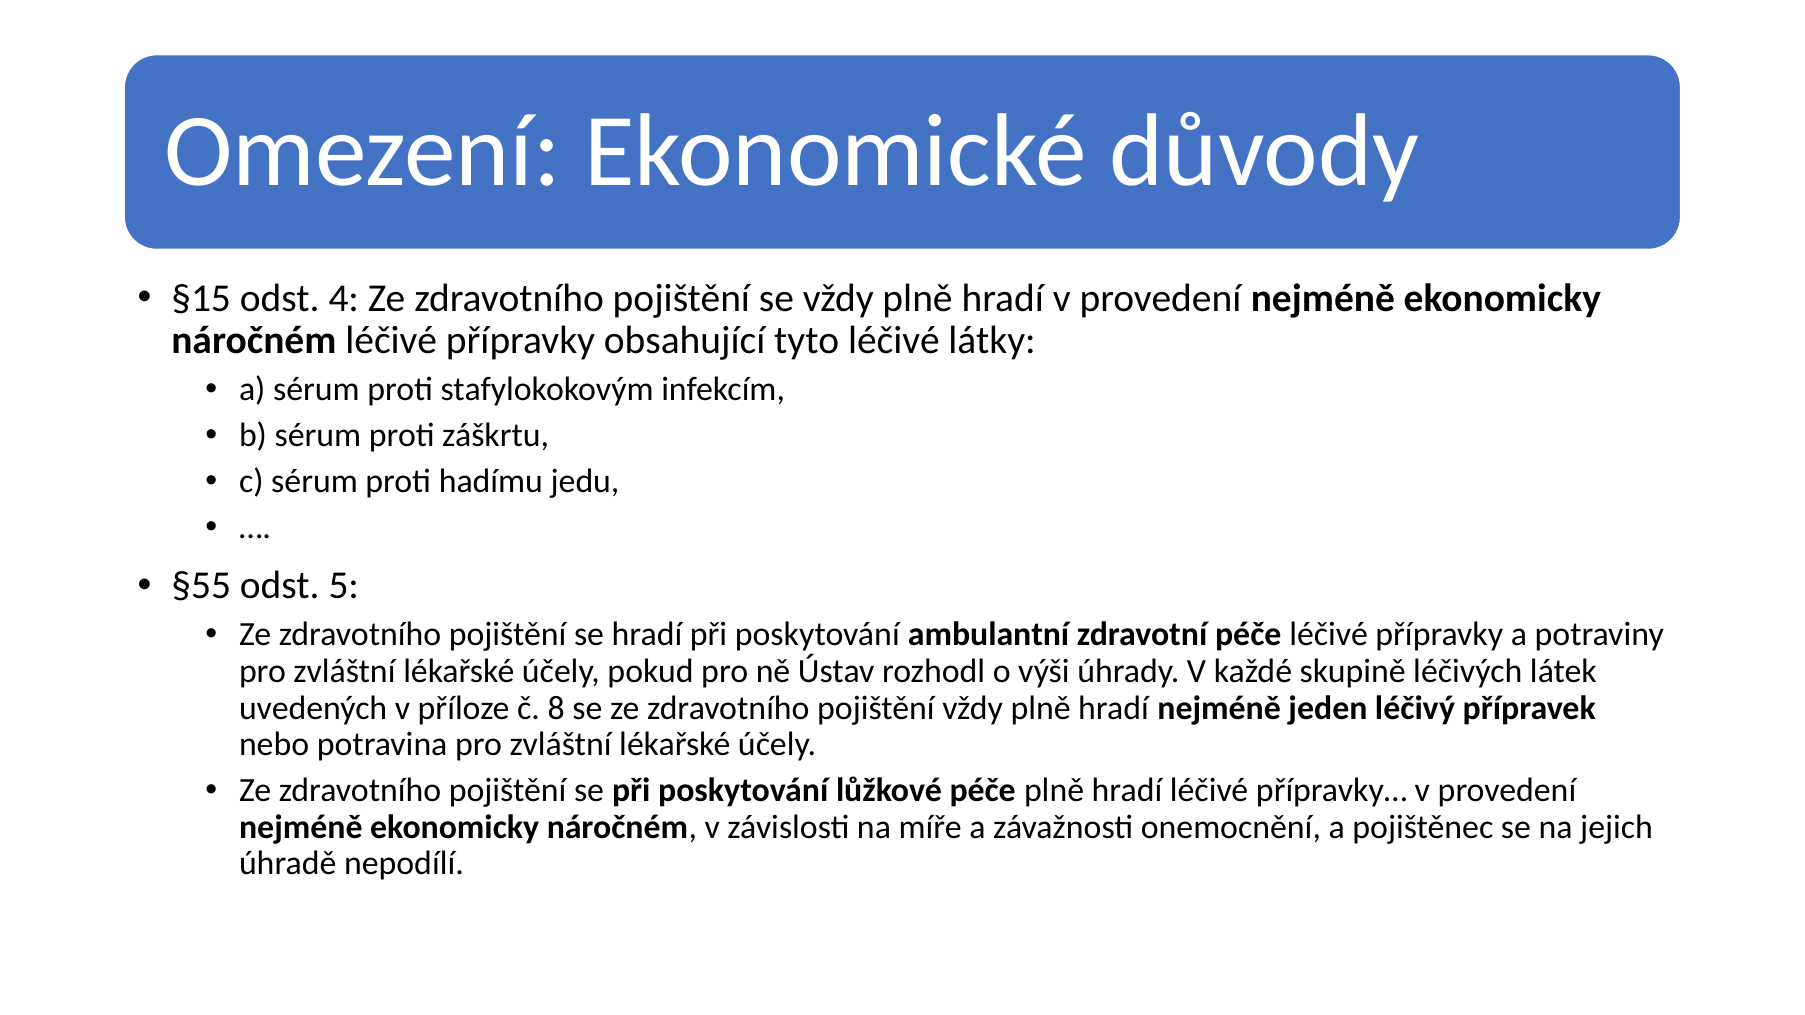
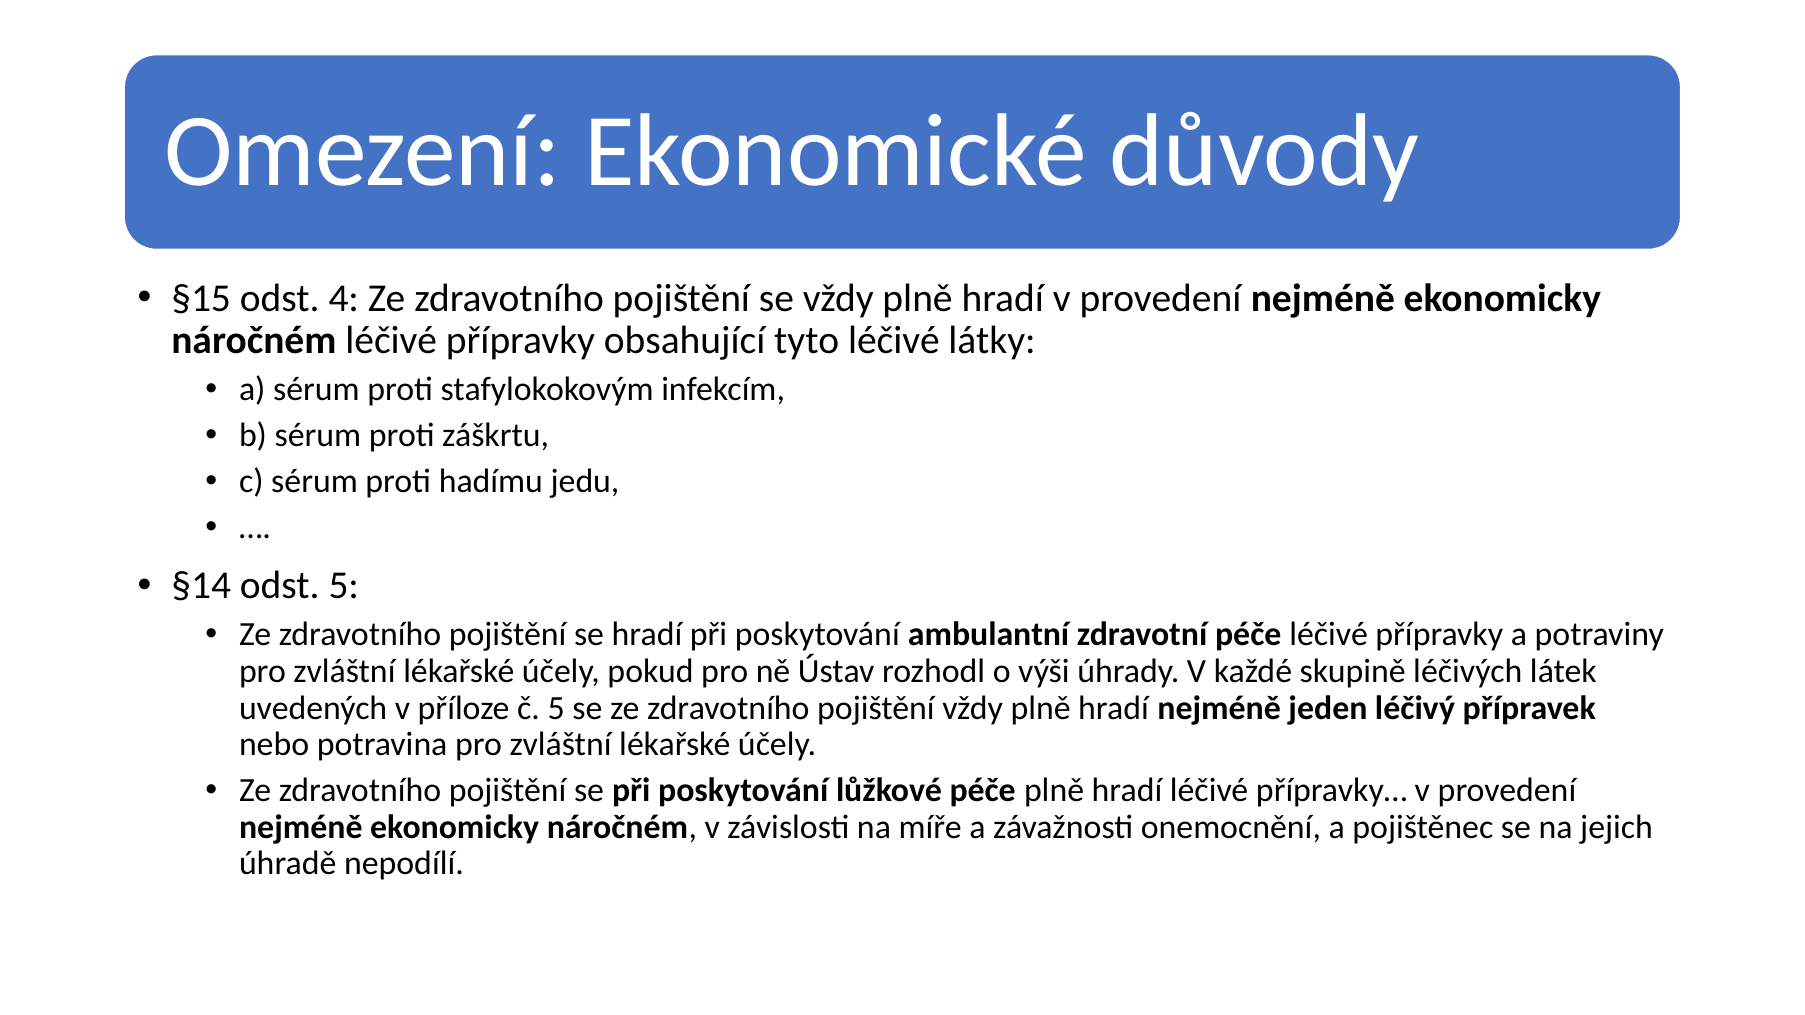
§55: §55 -> §14
č 8: 8 -> 5
